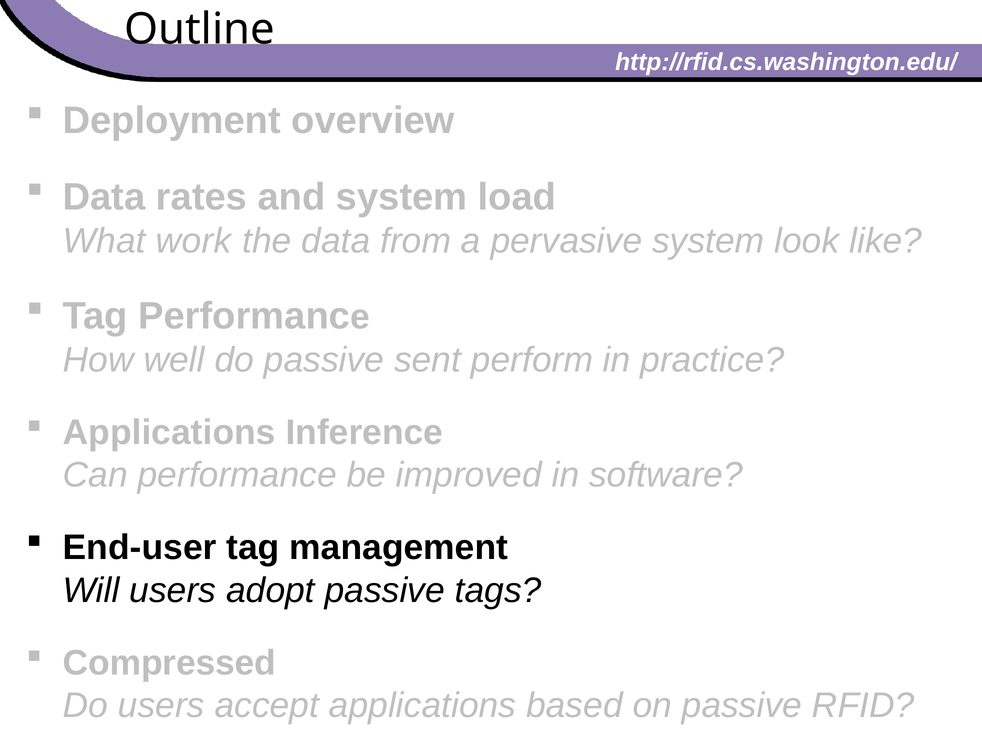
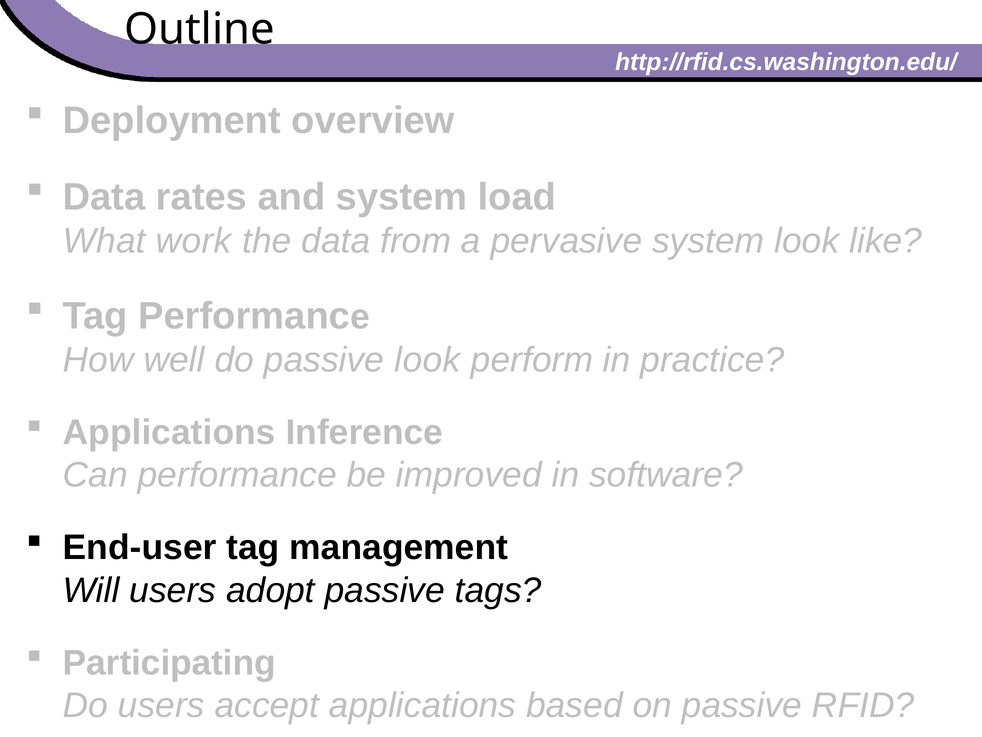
passive sent: sent -> look
Compressed: Compressed -> Participating
